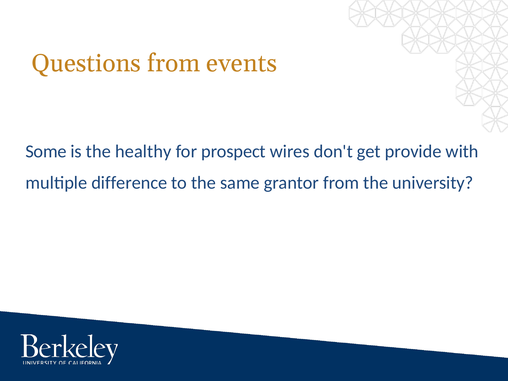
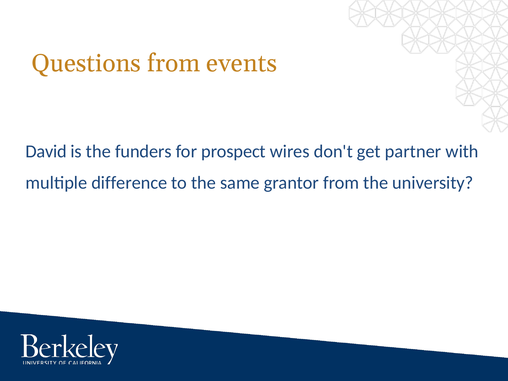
Some: Some -> David
healthy: healthy -> funders
provide: provide -> partner
